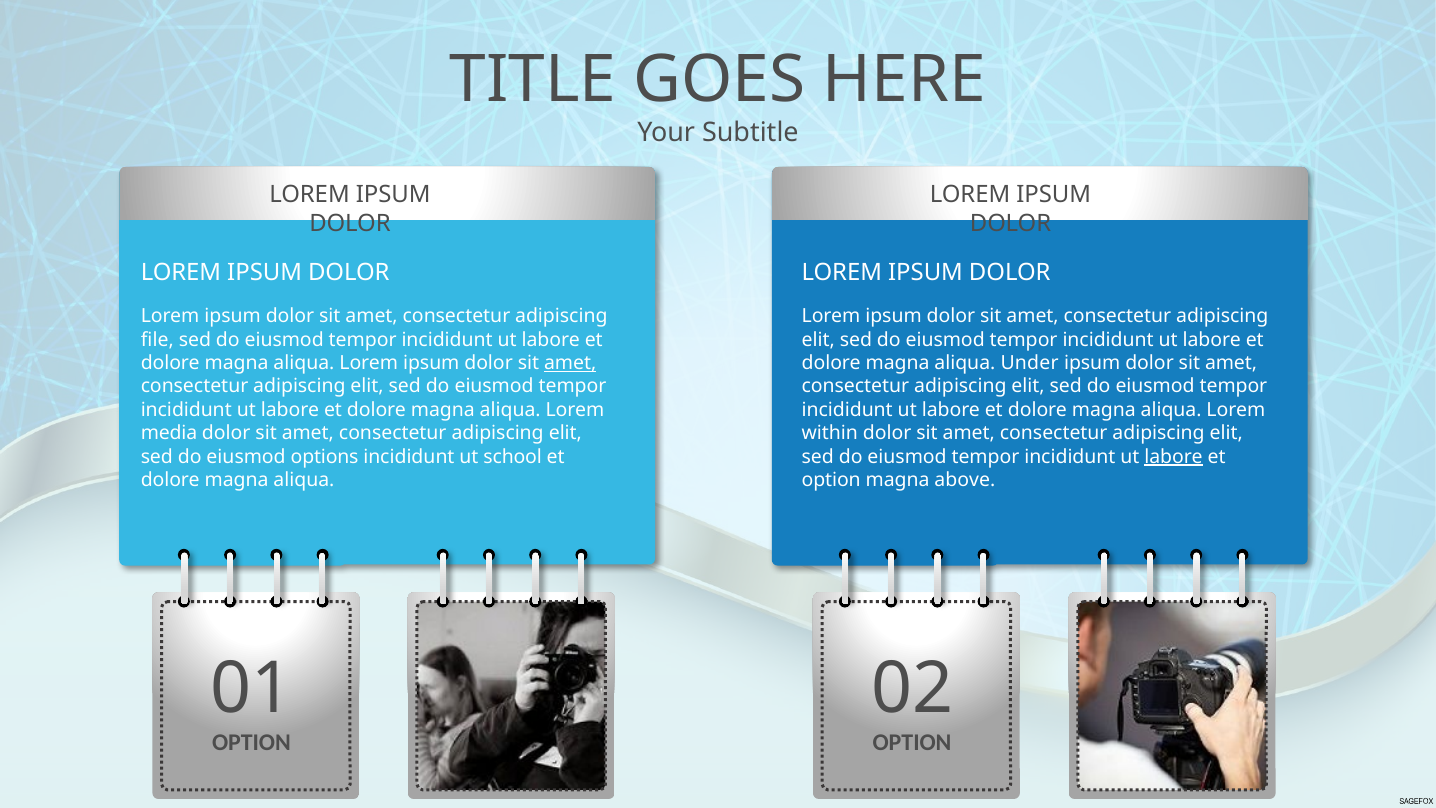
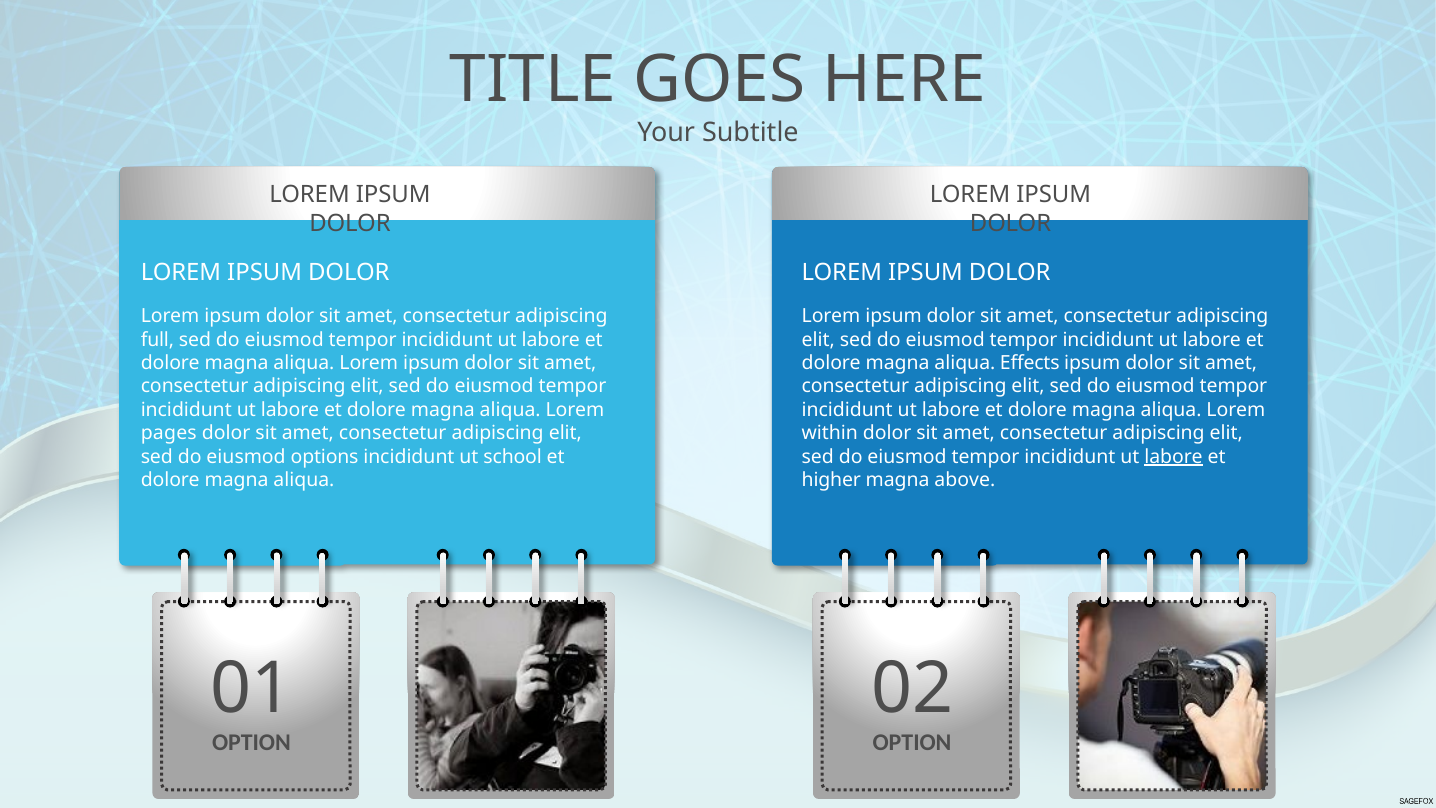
file: file -> full
amet at (570, 363) underline: present -> none
Under: Under -> Effects
media: media -> pages
option at (831, 480): option -> higher
